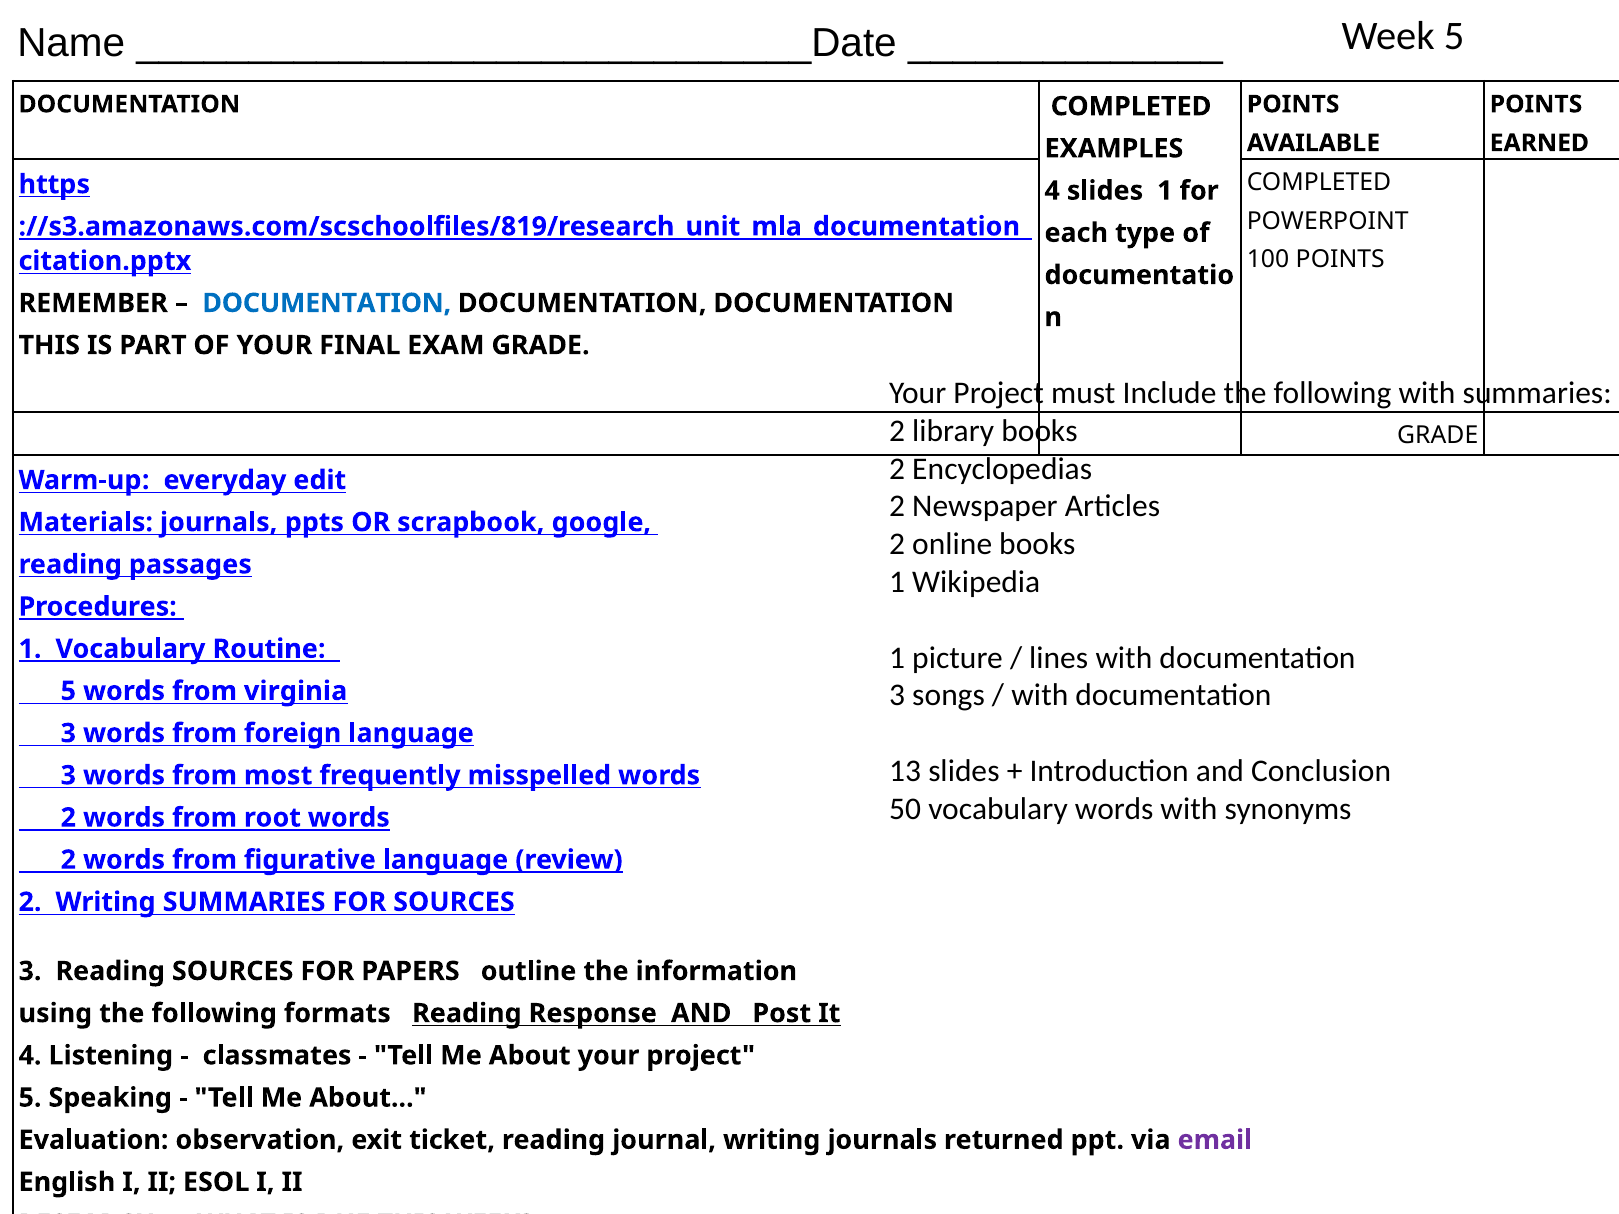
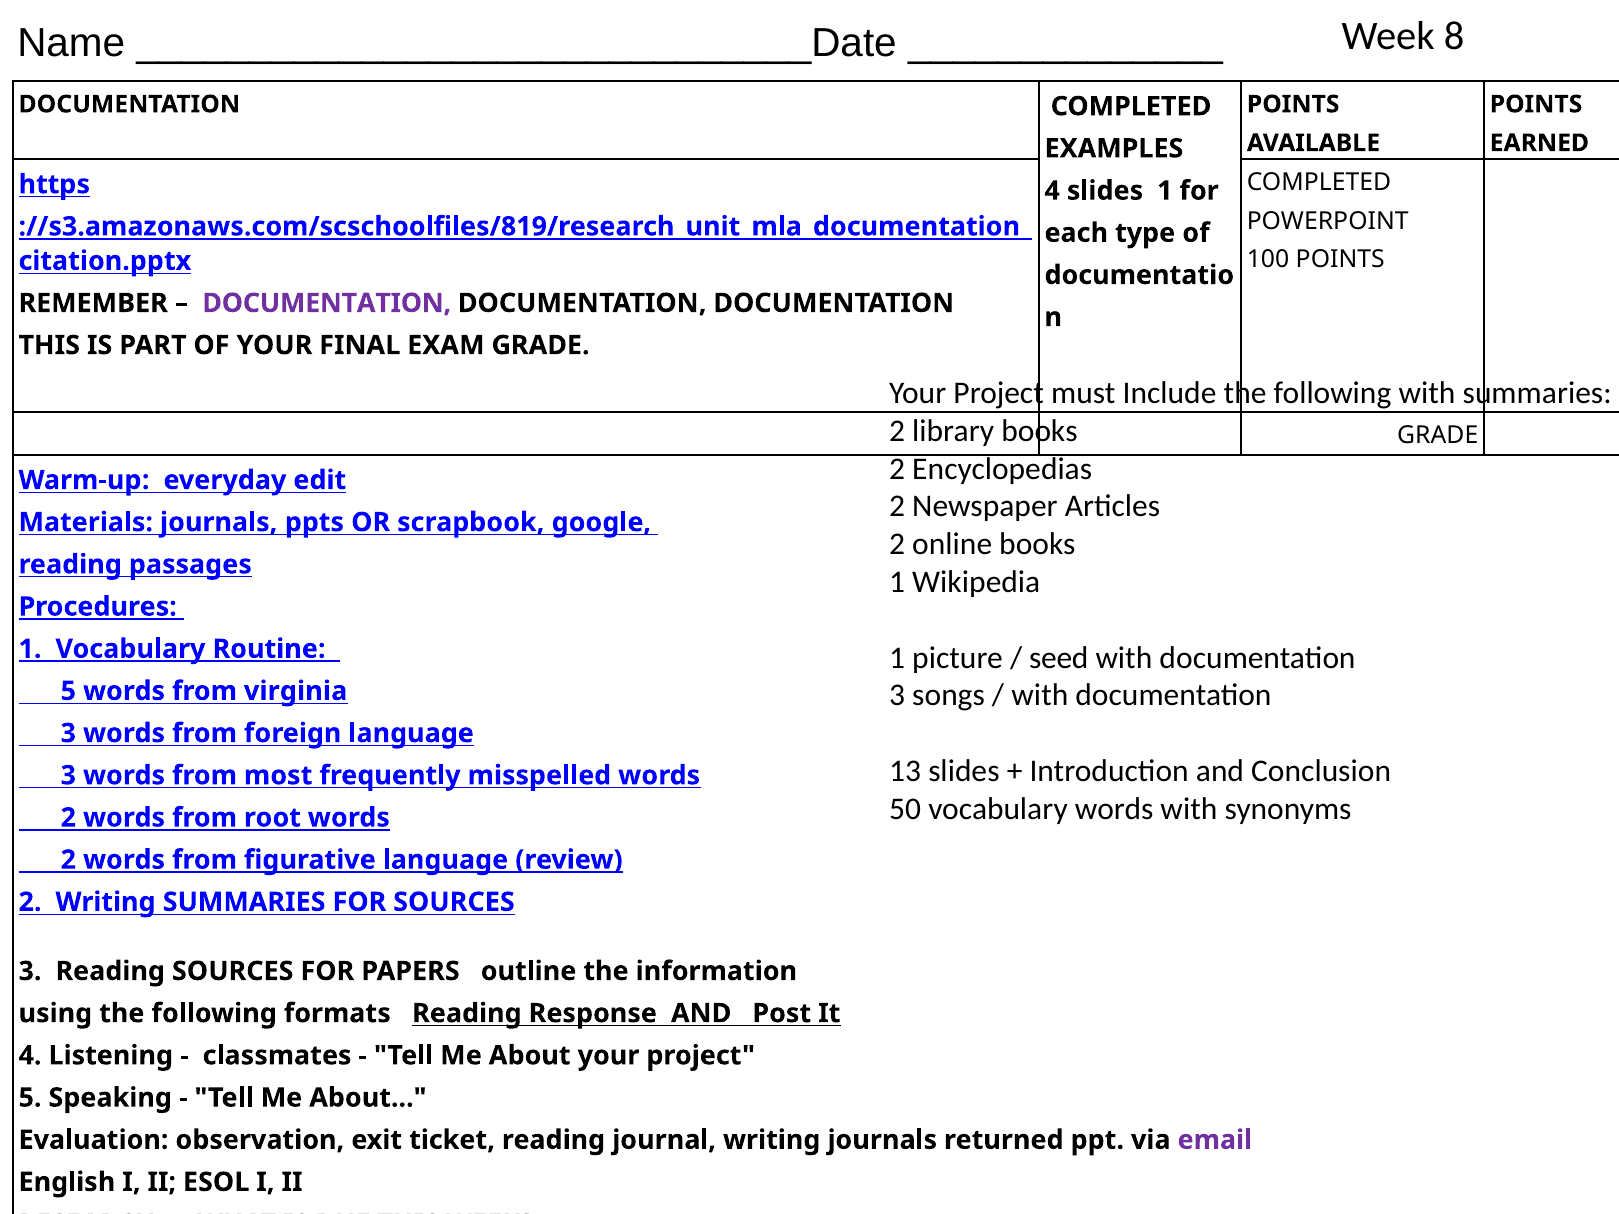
Week 5: 5 -> 8
DOCUMENTATION at (327, 303) colour: blue -> purple
lines: lines -> seed
